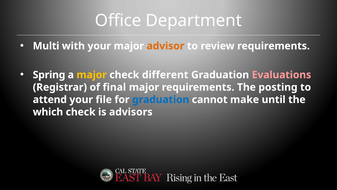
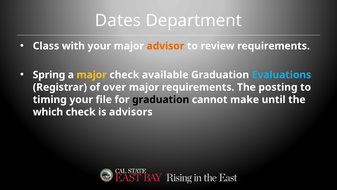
Office: Office -> Dates
Multi: Multi -> Class
different: different -> available
Evaluations colour: pink -> light blue
final: final -> over
attend: attend -> timing
graduation at (161, 99) colour: blue -> black
